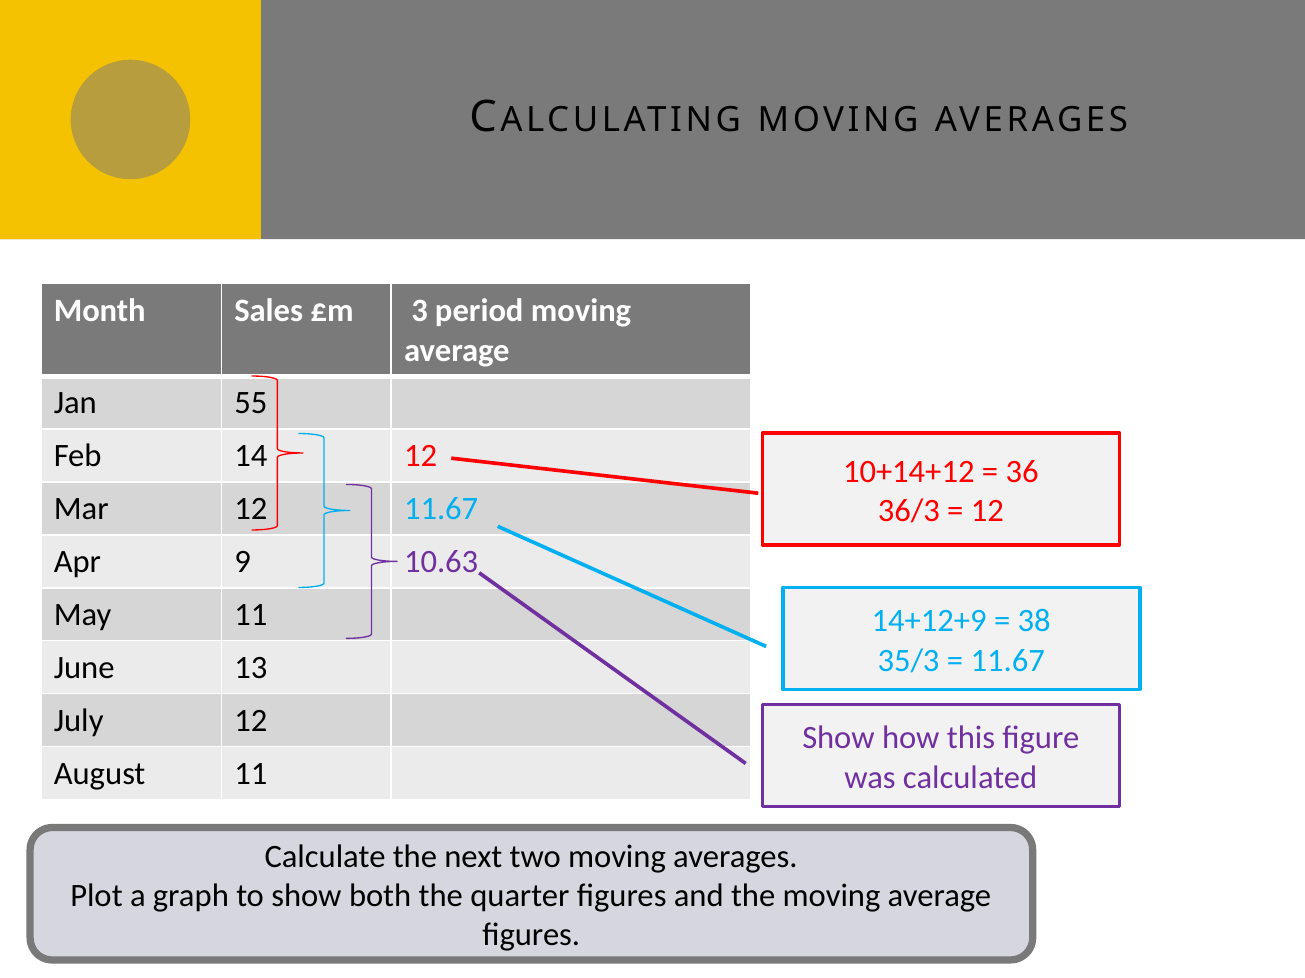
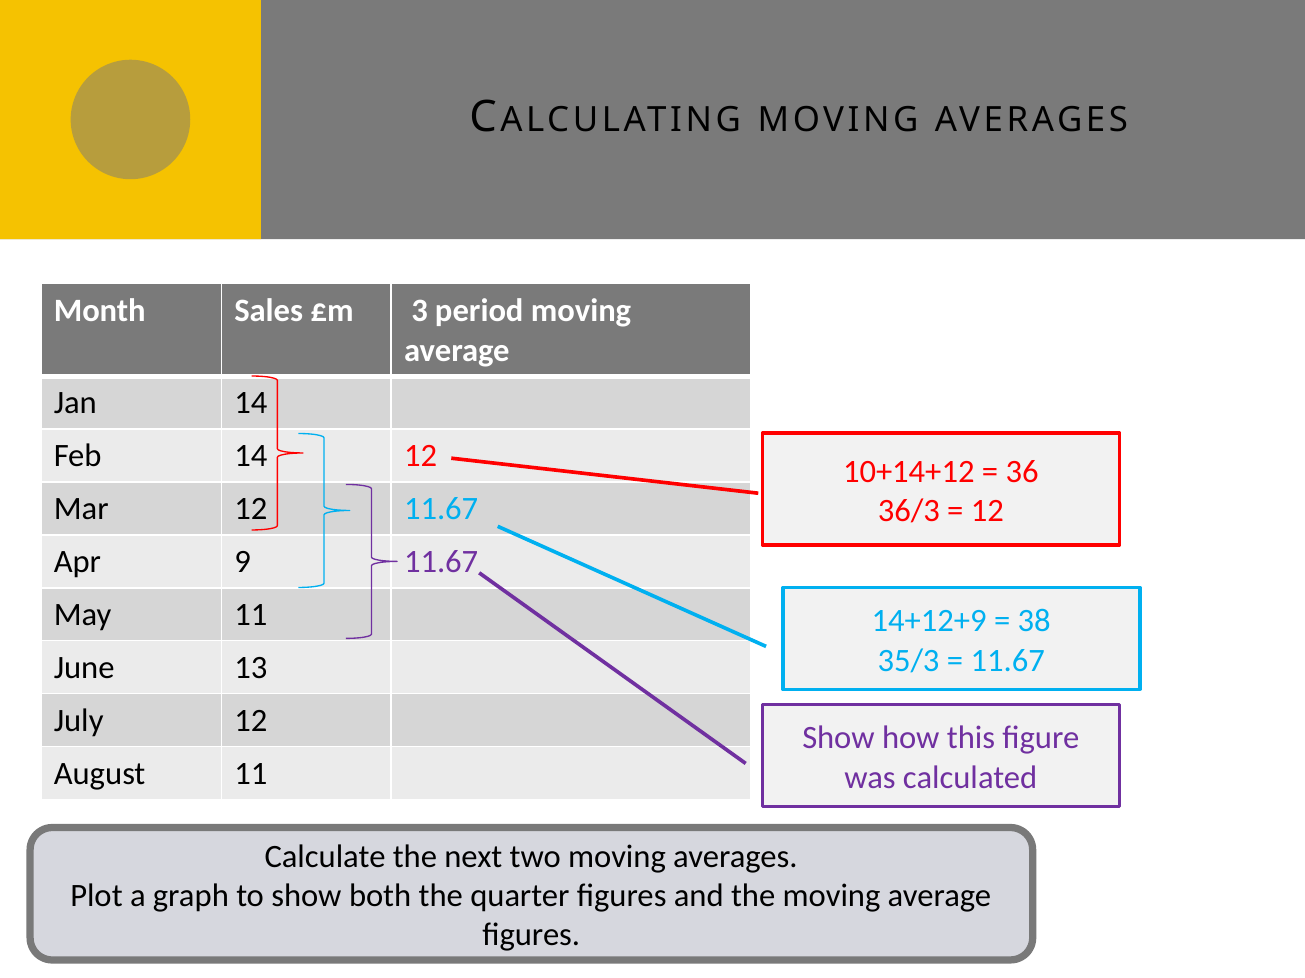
Jan 55: 55 -> 14
9 10.63: 10.63 -> 11.67
